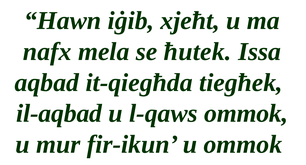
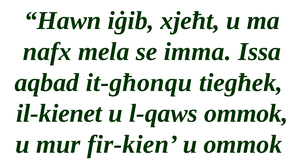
ħutek: ħutek -> imma
it-qiegħda: it-qiegħda -> it-għonqu
il-aqbad: il-aqbad -> il-kienet
fir-ikun: fir-ikun -> fir-kien
